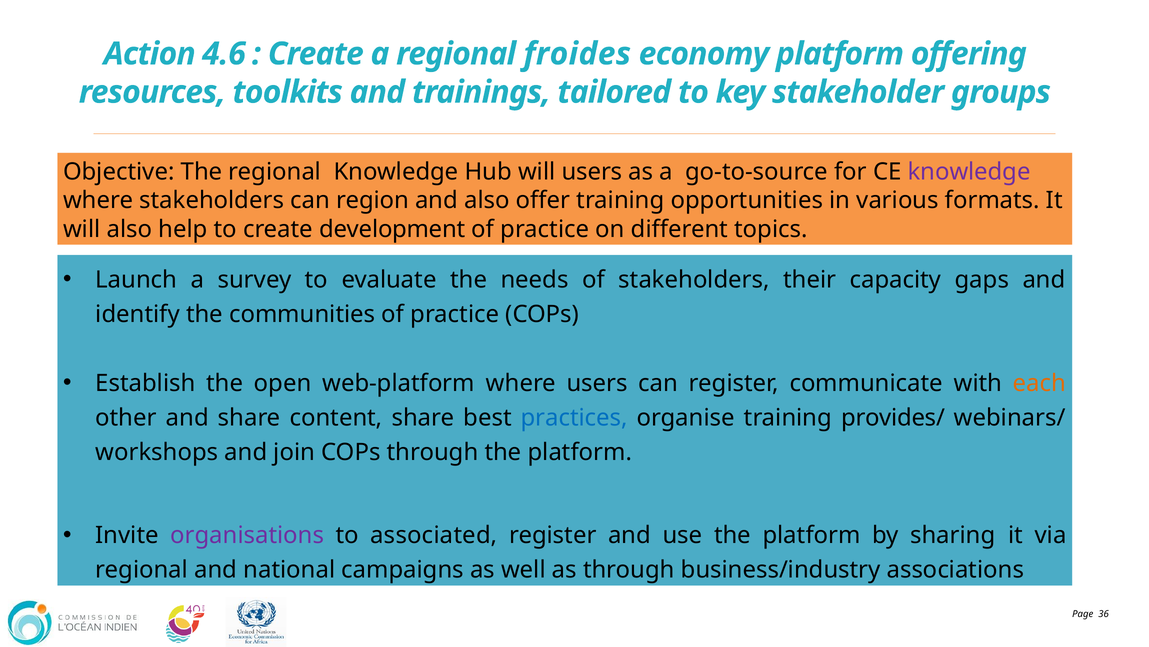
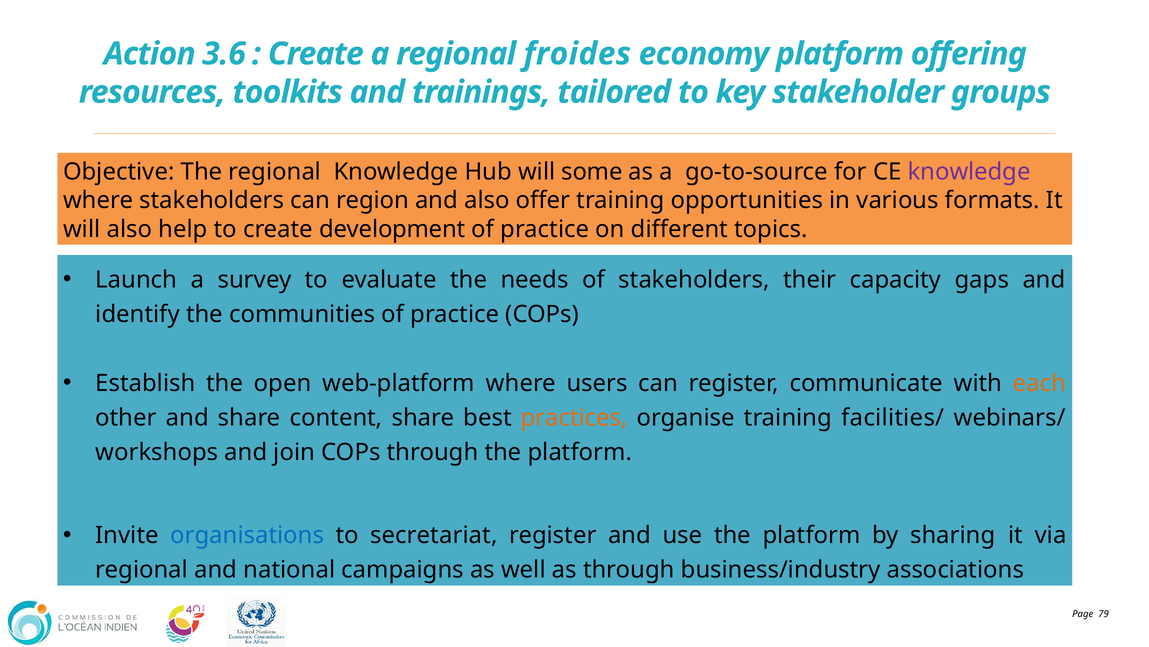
4.6: 4.6 -> 3.6
will users: users -> some
practices colour: blue -> orange
provides/: provides/ -> facilities/
organisations colour: purple -> blue
associated: associated -> secretariat
36: 36 -> 79
